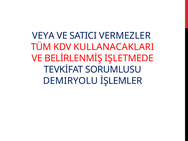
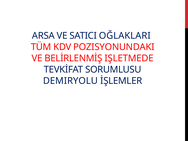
VEYA: VEYA -> ARSA
VERMEZLER: VERMEZLER -> OĞLAKLARI
KULLANACAKLARI: KULLANACAKLARI -> POZISYONUNDAKI
